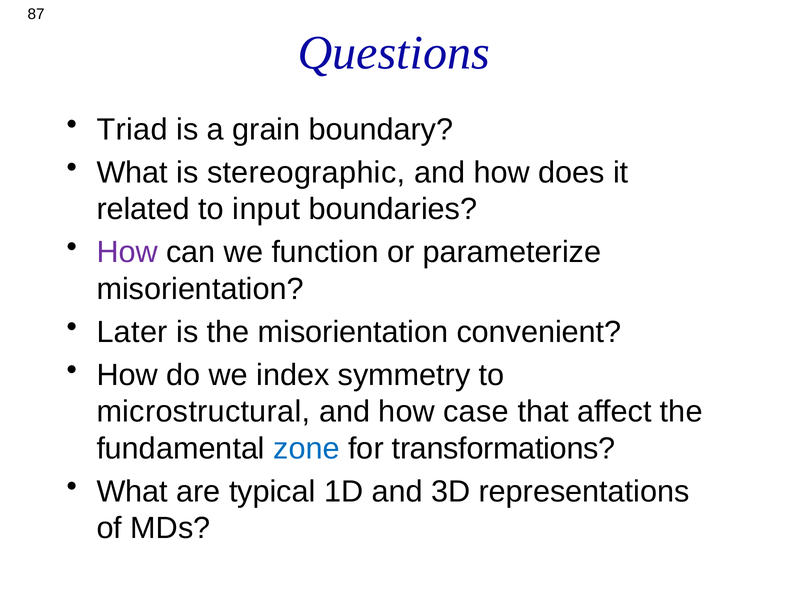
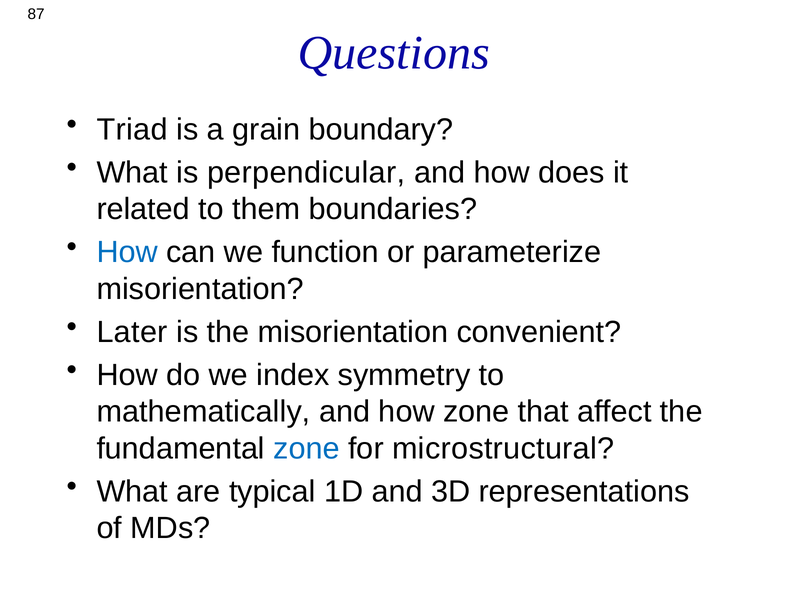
stereographic: stereographic -> perpendicular
input: input -> them
How at (127, 252) colour: purple -> blue
microstructural: microstructural -> mathematically
how case: case -> zone
transformations: transformations -> microstructural
